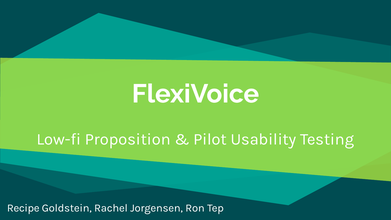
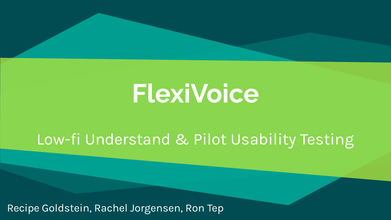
Proposition: Proposition -> Understand
